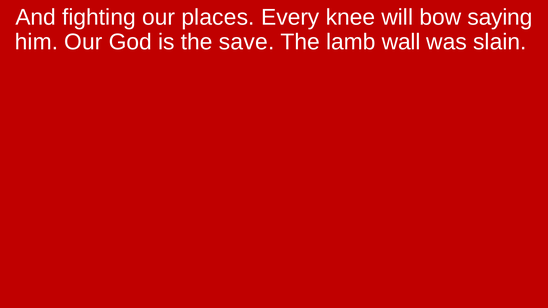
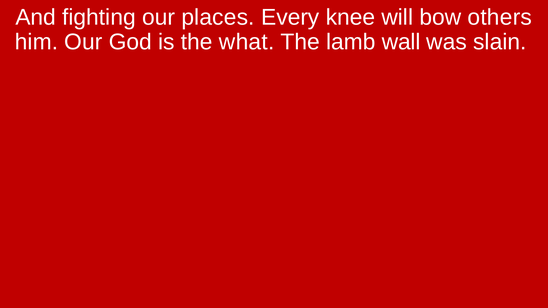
saying: saying -> others
save: save -> what
